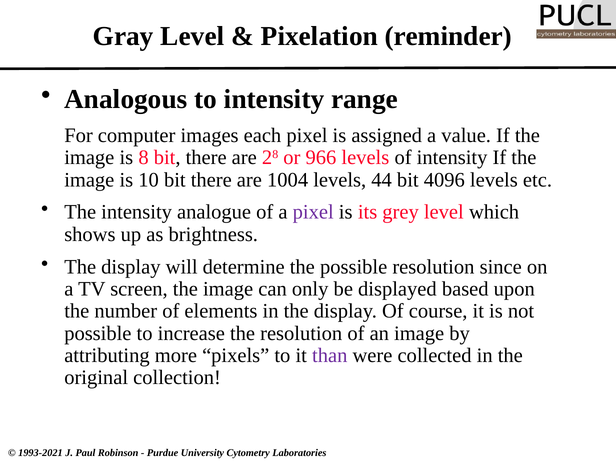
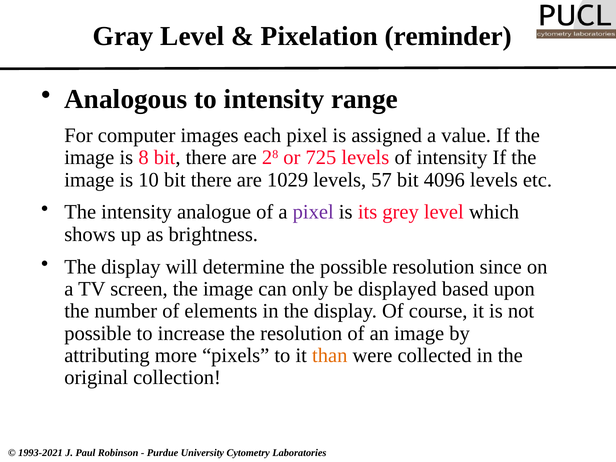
966: 966 -> 725
1004: 1004 -> 1029
44: 44 -> 57
than colour: purple -> orange
